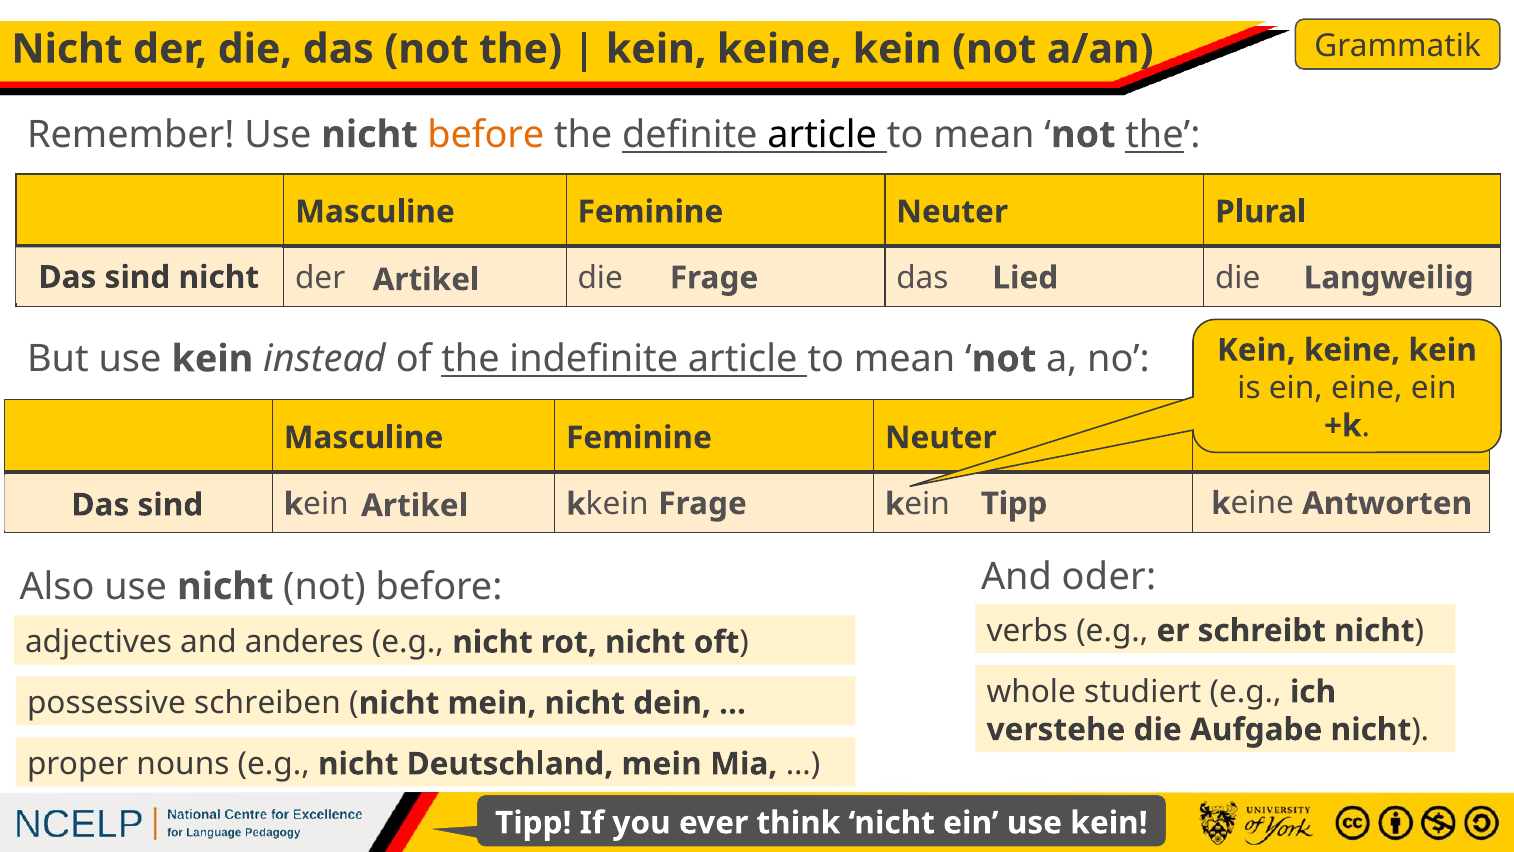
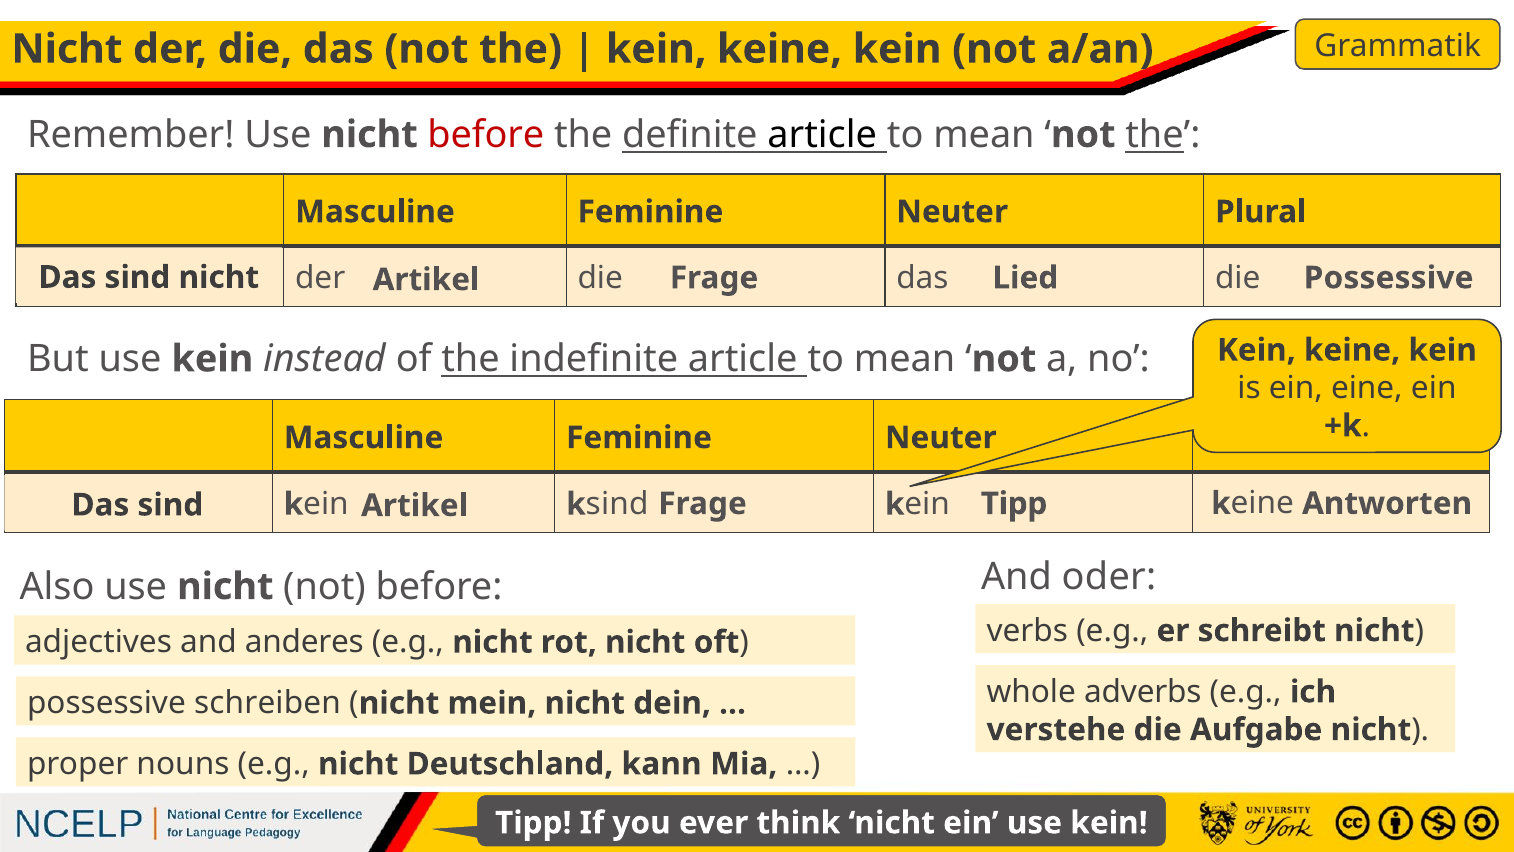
before at (486, 135) colour: orange -> red
die Langweilig: Langweilig -> Possessive
kein at (617, 504): kein -> sind
studiert: studiert -> adverbs
Deutschland mein: mein -> kann
